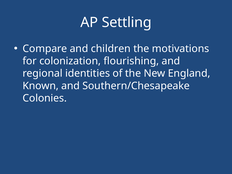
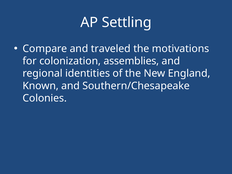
children: children -> traveled
flourishing: flourishing -> assemblies
